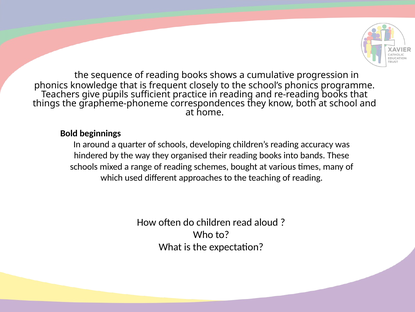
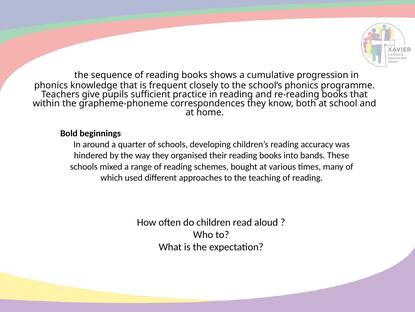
things: things -> within
